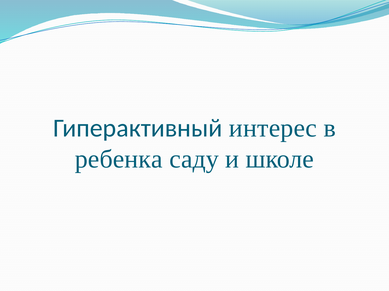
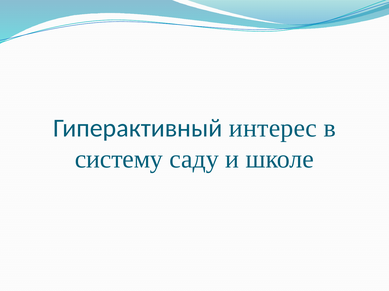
ребенка: ребенка -> систему
